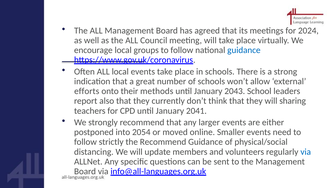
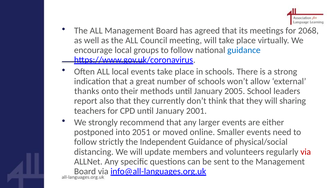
2024: 2024 -> 2068
efforts: efforts -> thanks
2043: 2043 -> 2005
2041: 2041 -> 2001
2054: 2054 -> 2051
the Recommend: Recommend -> Independent
via at (306, 152) colour: blue -> red
